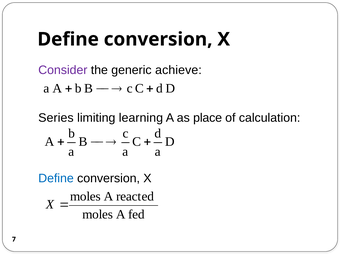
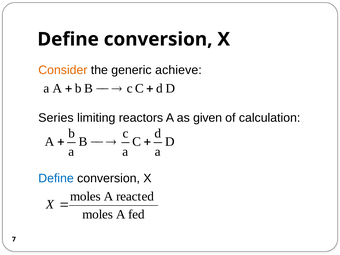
Consider colour: purple -> orange
learning: learning -> reactors
place: place -> given
